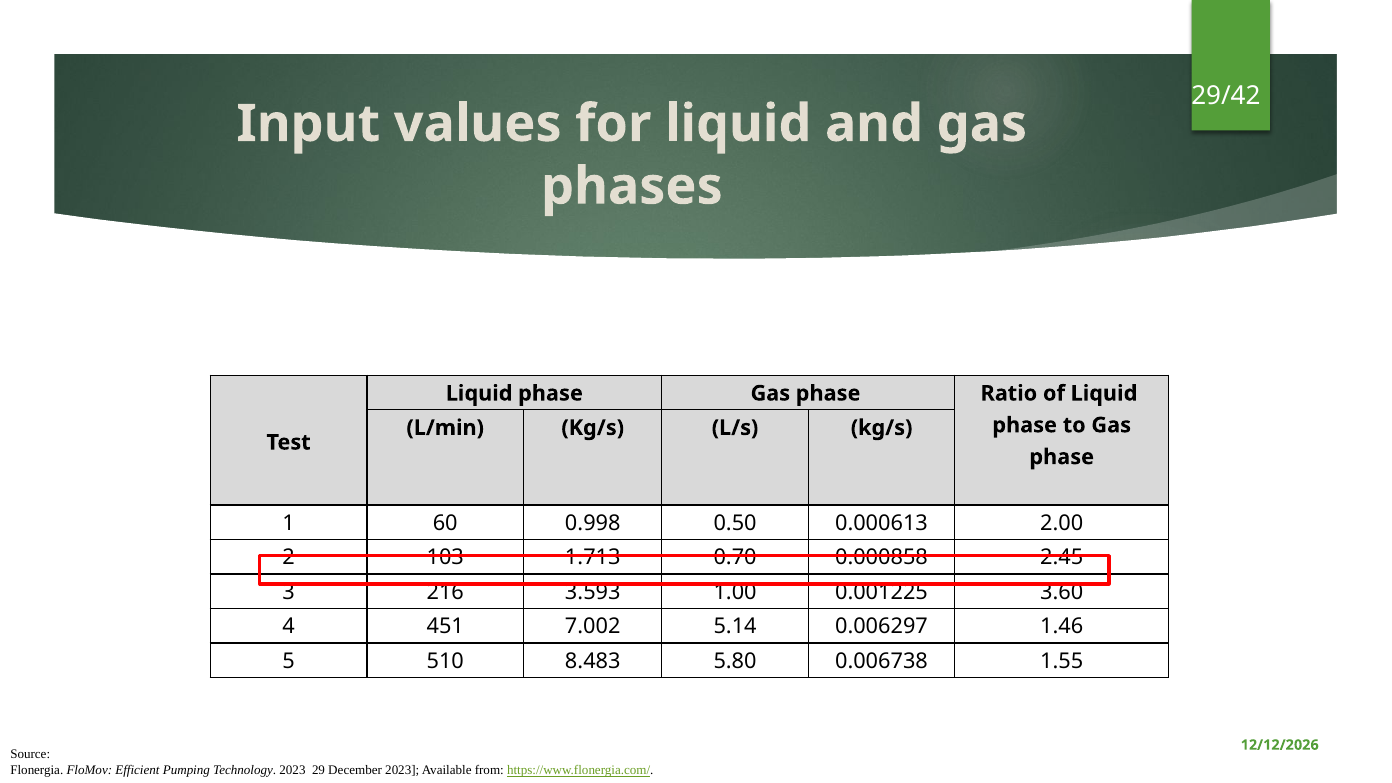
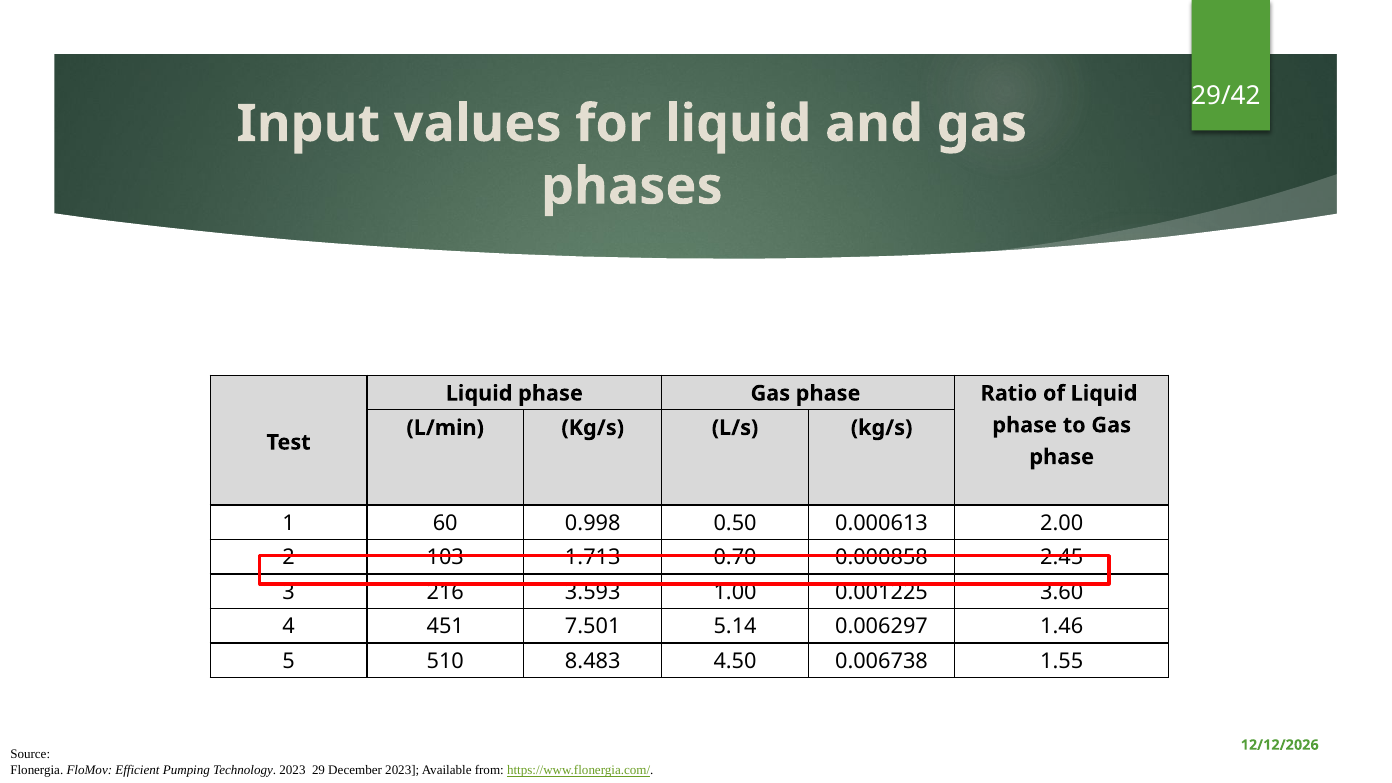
7.002: 7.002 -> 7.501
5.80: 5.80 -> 4.50
